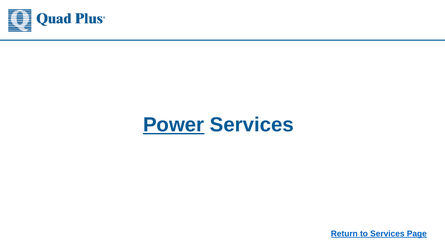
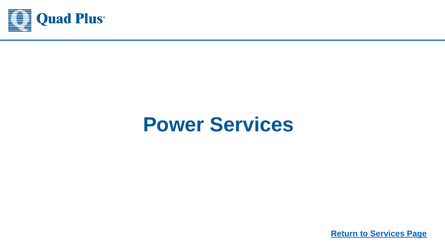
Power underline: present -> none
